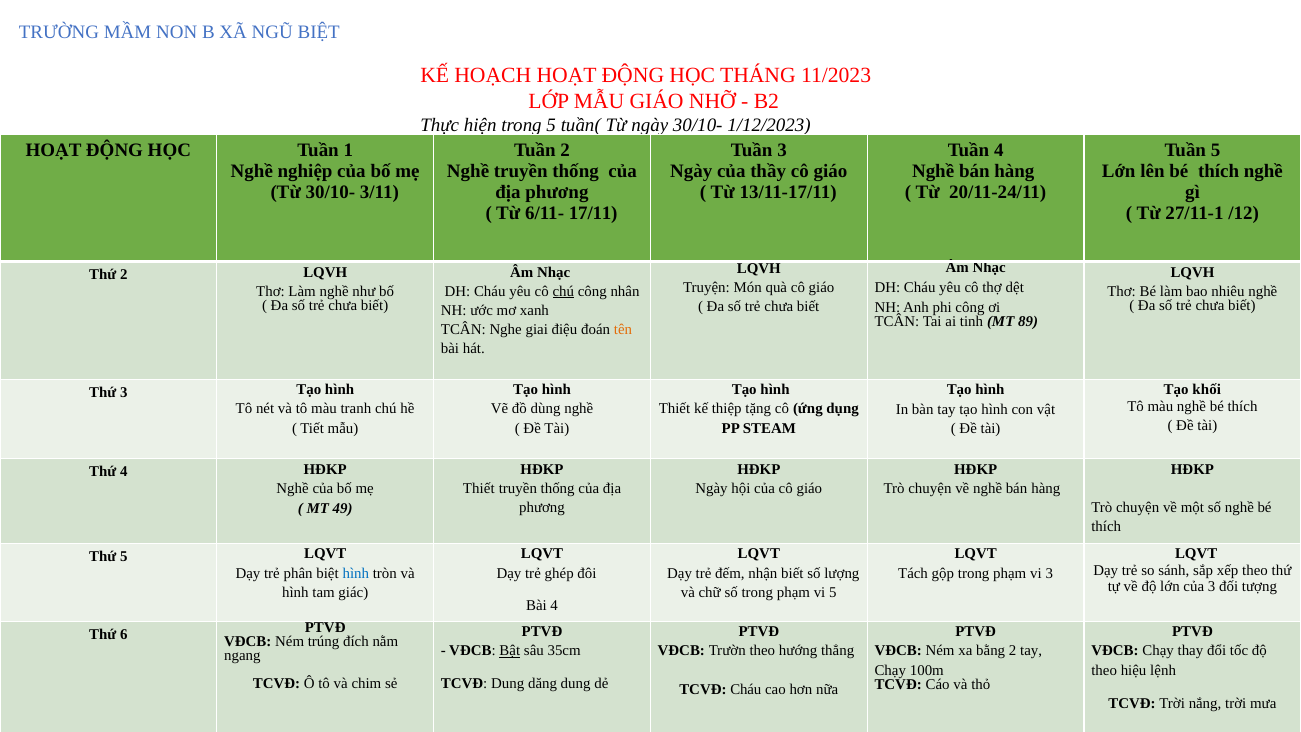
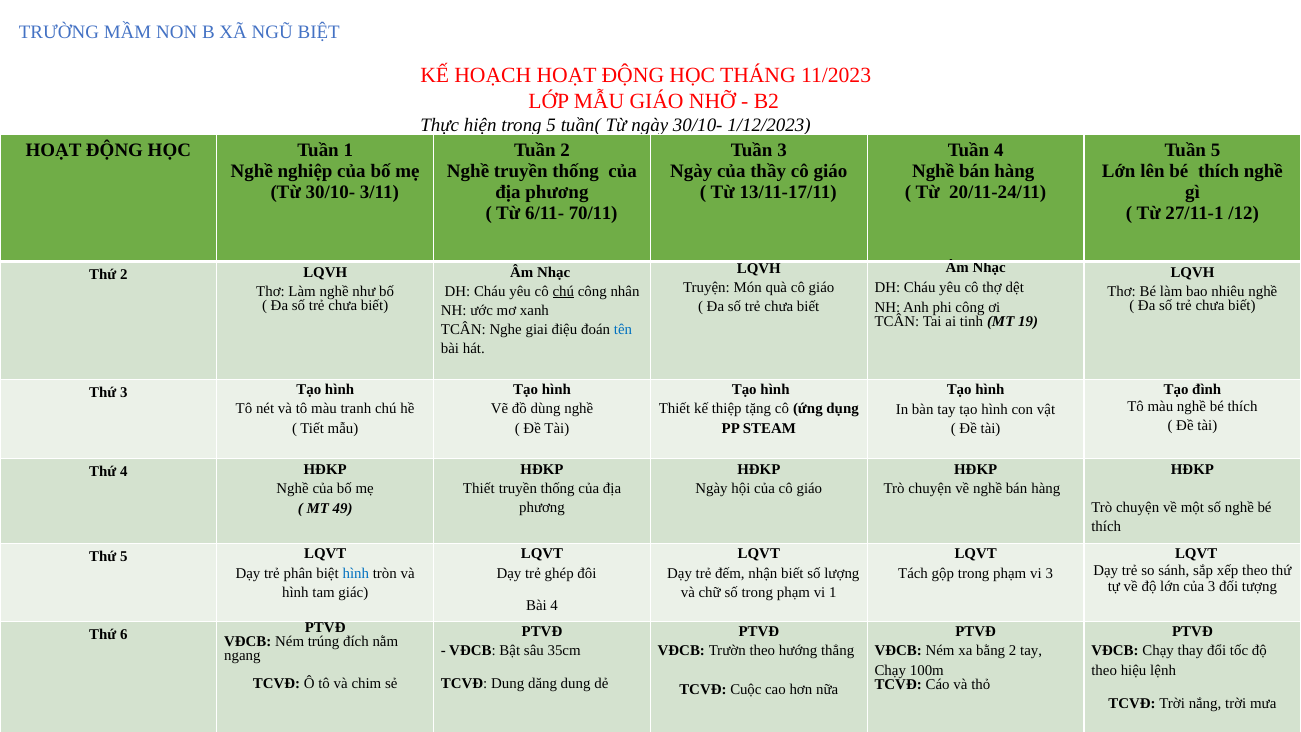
17/11: 17/11 -> 70/11
89: 89 -> 19
tên colour: orange -> blue
khối: khối -> đình
vi 5: 5 -> 1
Bật underline: present -> none
TCVĐ Cháu: Cháu -> Cuộc
